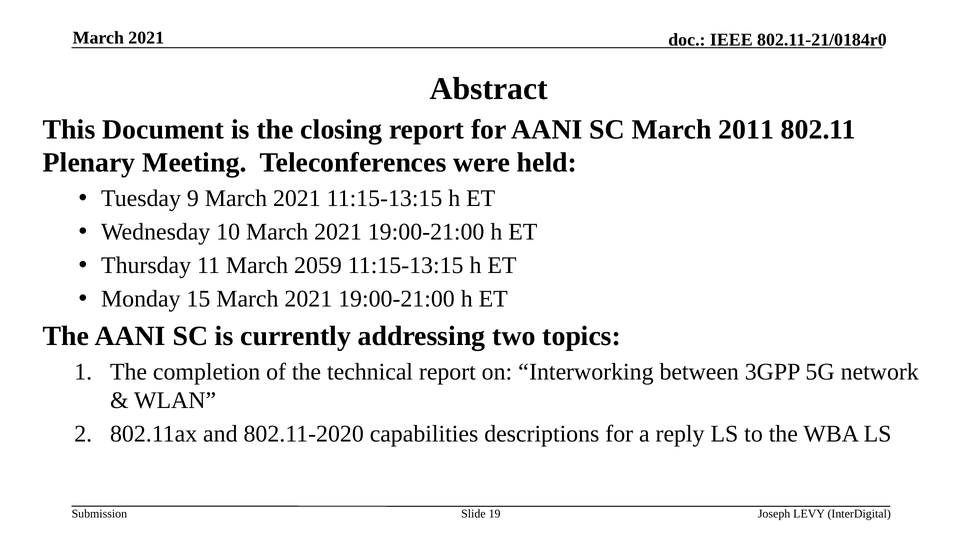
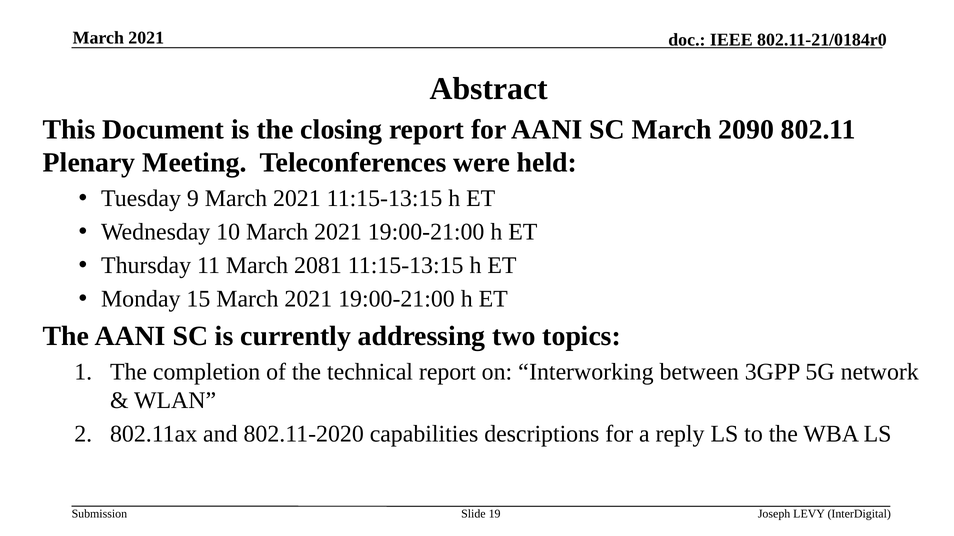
2011: 2011 -> 2090
2059: 2059 -> 2081
